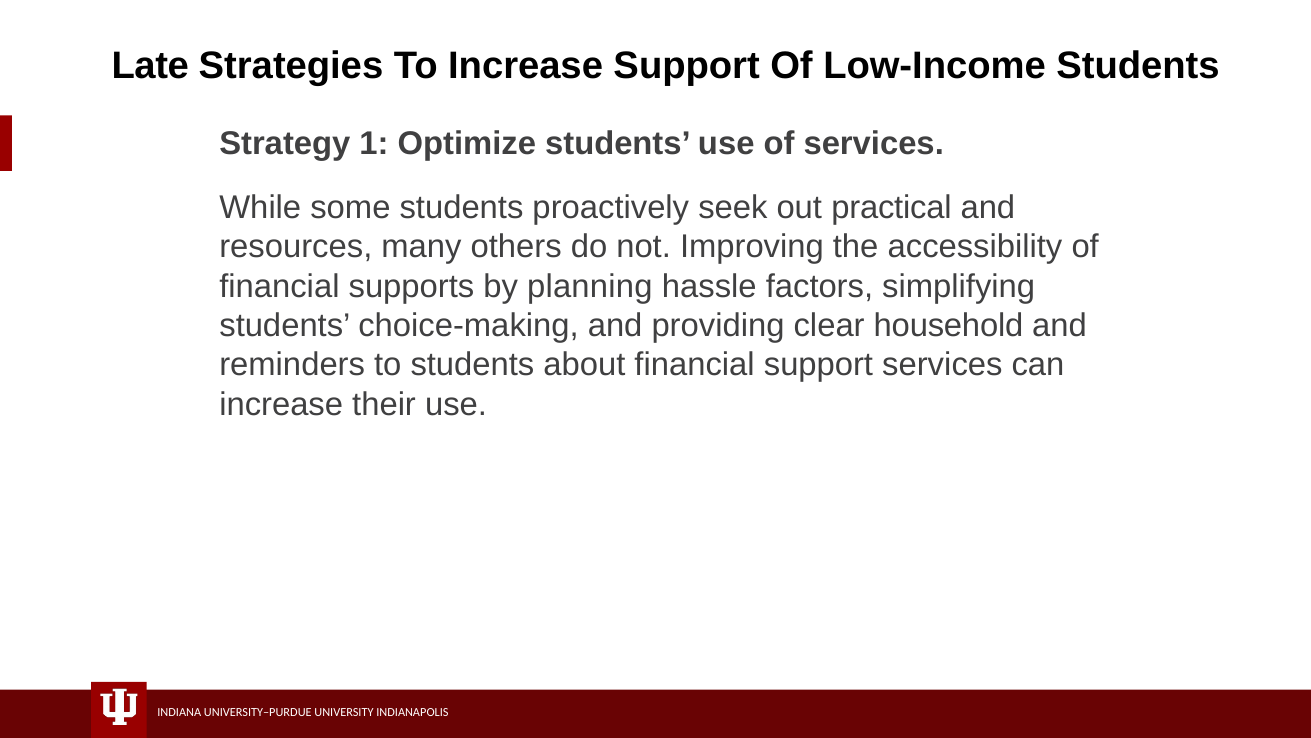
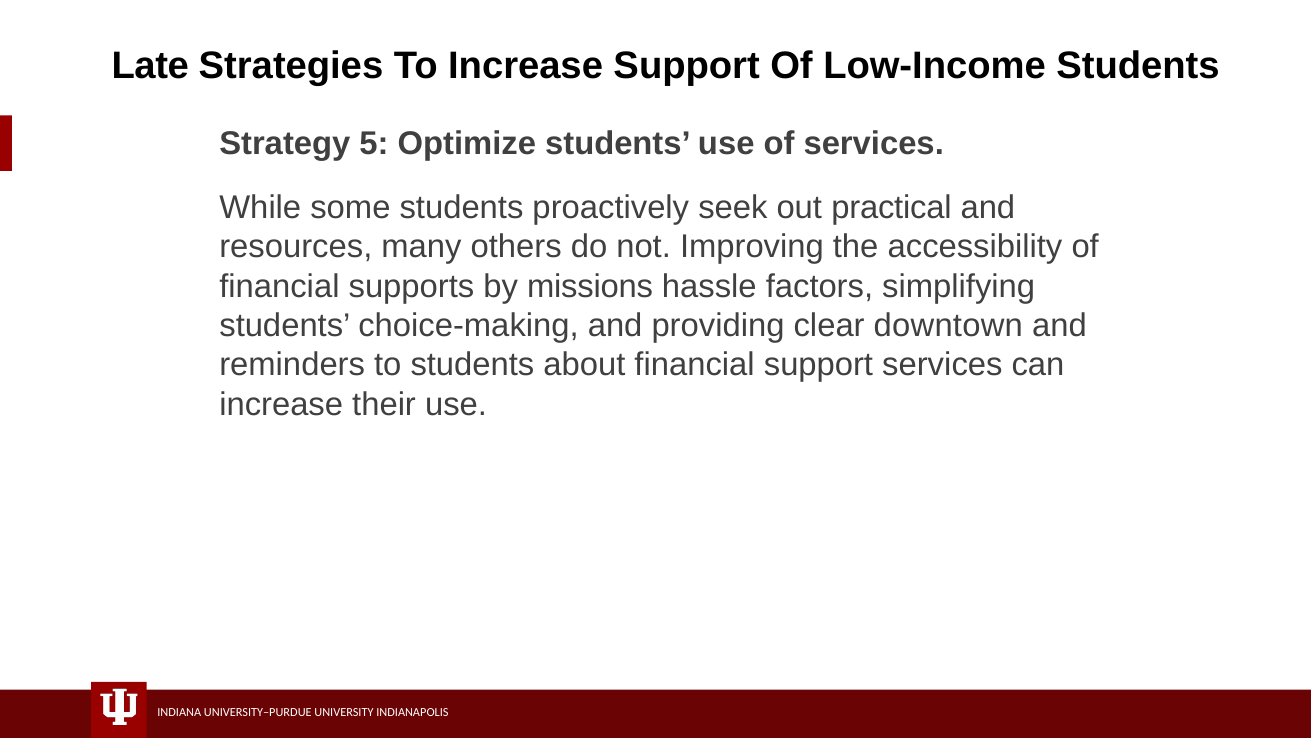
1: 1 -> 5
planning: planning -> missions
household: household -> downtown
